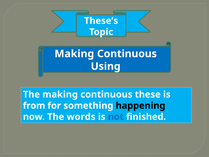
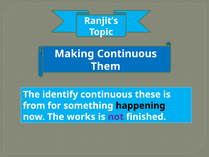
These’s: These’s -> Ranjit’s
Using: Using -> Them
The making: making -> identify
words: words -> works
not colour: blue -> purple
